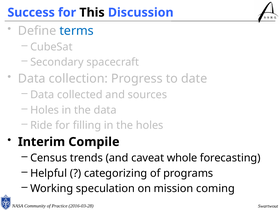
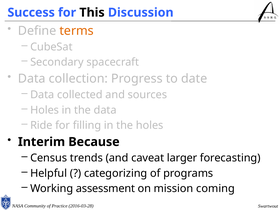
terms colour: blue -> orange
Compile: Compile -> Because
whole: whole -> larger
speculation: speculation -> assessment
